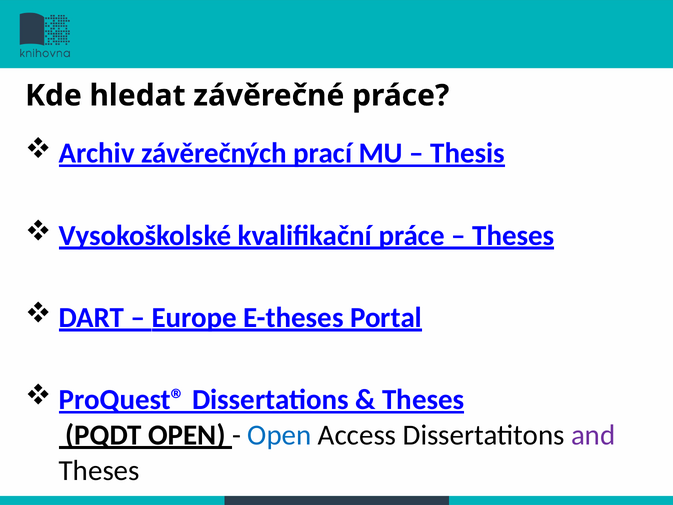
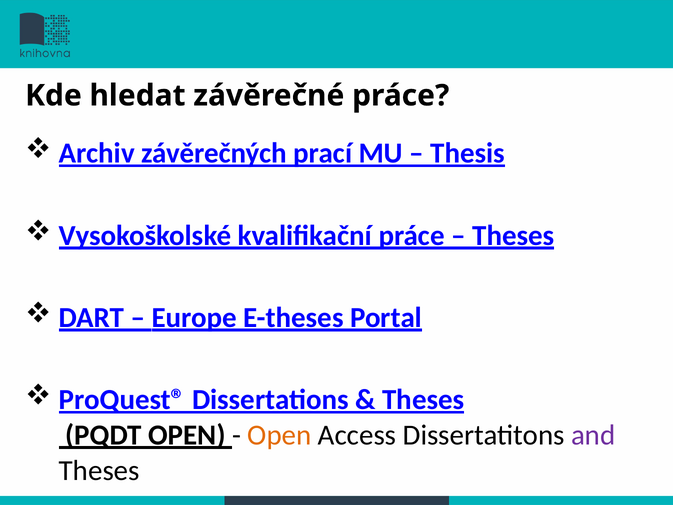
Open at (279, 435) colour: blue -> orange
